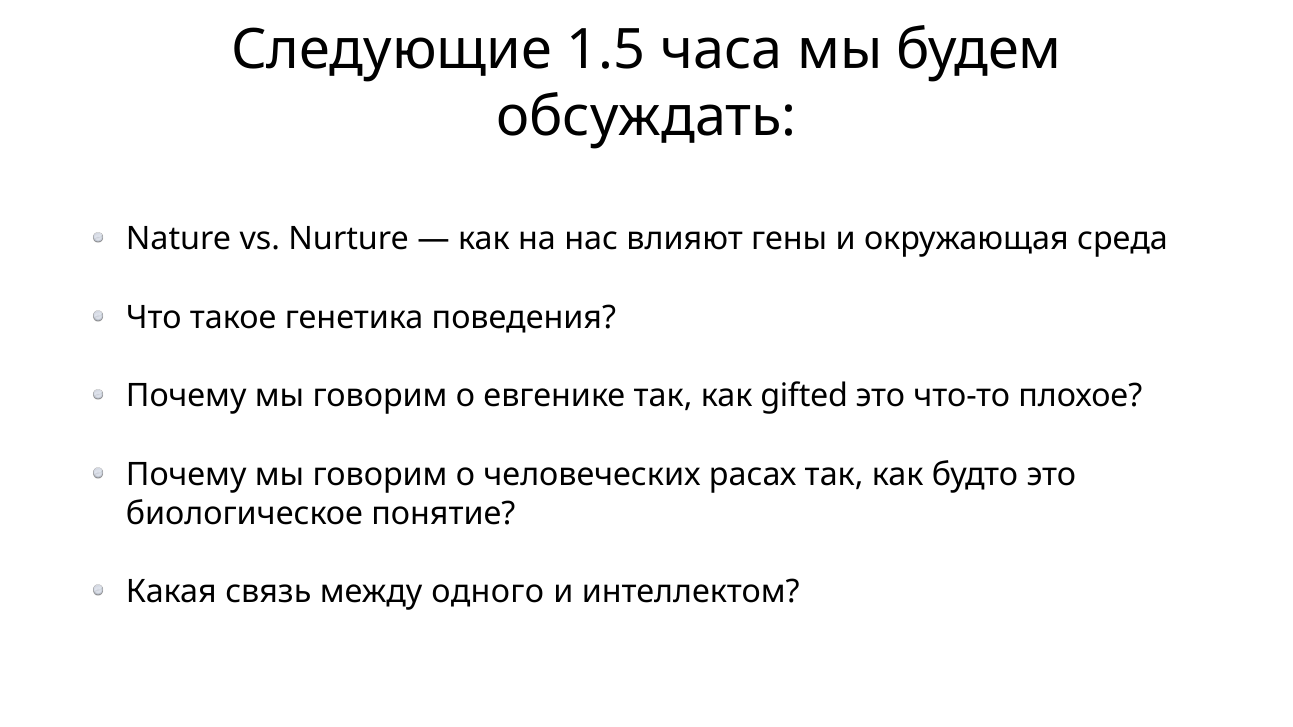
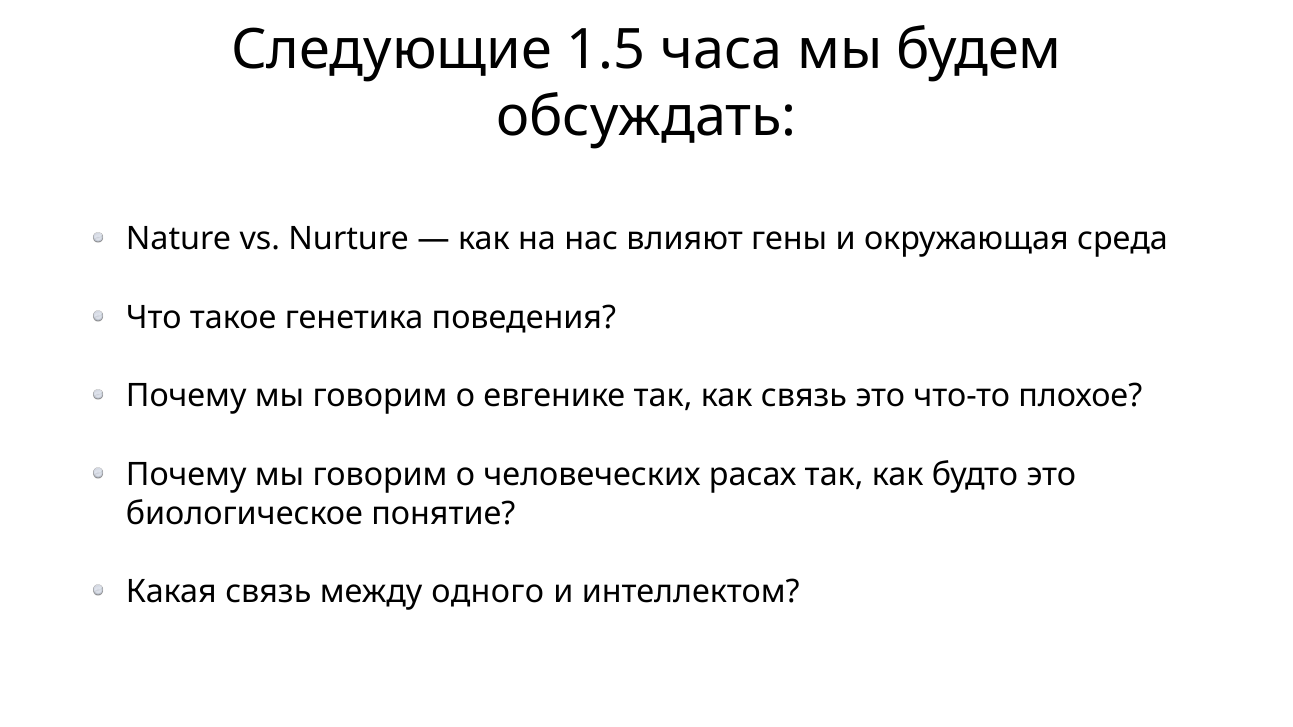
как gifted: gifted -> связь
